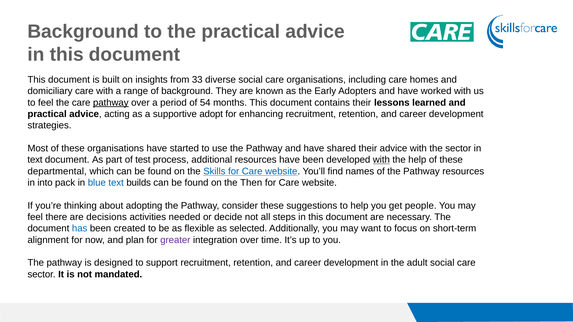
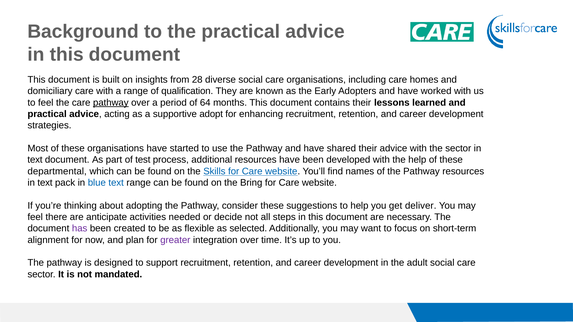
33: 33 -> 28
of background: background -> qualification
54: 54 -> 64
with at (381, 160) underline: present -> none
into at (45, 183): into -> text
text builds: builds -> range
Then: Then -> Bring
people: people -> deliver
decisions: decisions -> anticipate
has colour: blue -> purple
